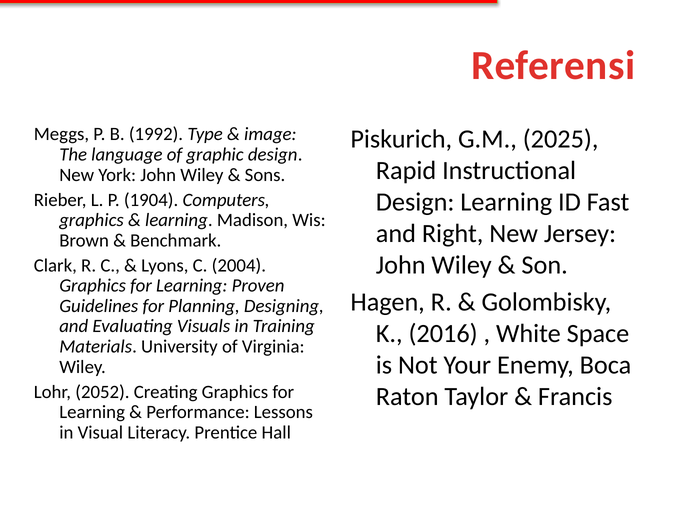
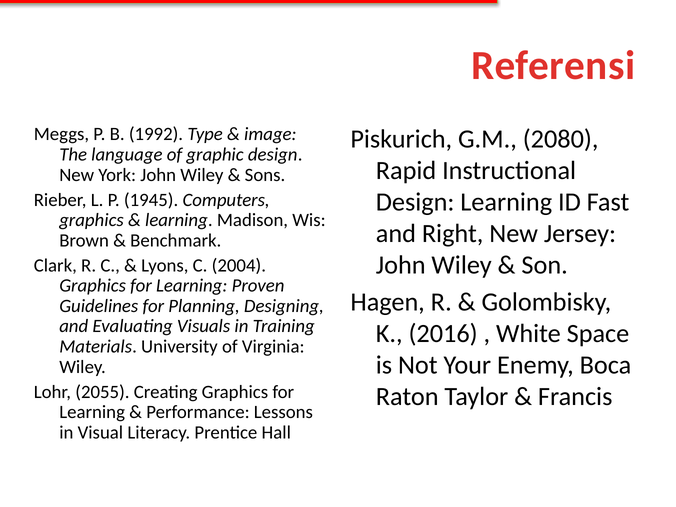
2025: 2025 -> 2080
1904: 1904 -> 1945
2052: 2052 -> 2055
